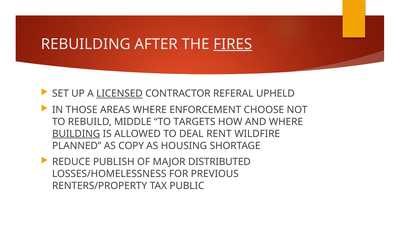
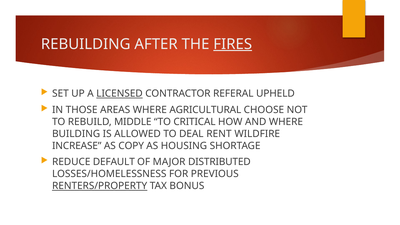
ENFORCEMENT: ENFORCEMENT -> AGRICULTURAL
TARGETS: TARGETS -> CRITICAL
BUILDING underline: present -> none
PLANNED: PLANNED -> INCREASE
PUBLISH: PUBLISH -> DEFAULT
RENTERS/PROPERTY underline: none -> present
PUBLIC: PUBLIC -> BONUS
